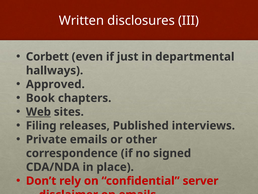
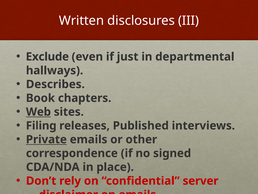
Corbett: Corbett -> Exclude
Approved: Approved -> Describes
Private underline: none -> present
